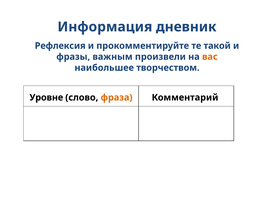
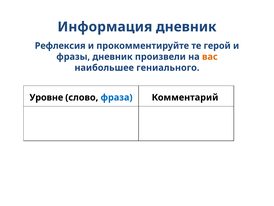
такой: такой -> герой
фразы важным: важным -> дневник
творчеством: творчеством -> гениального
фраза colour: orange -> blue
